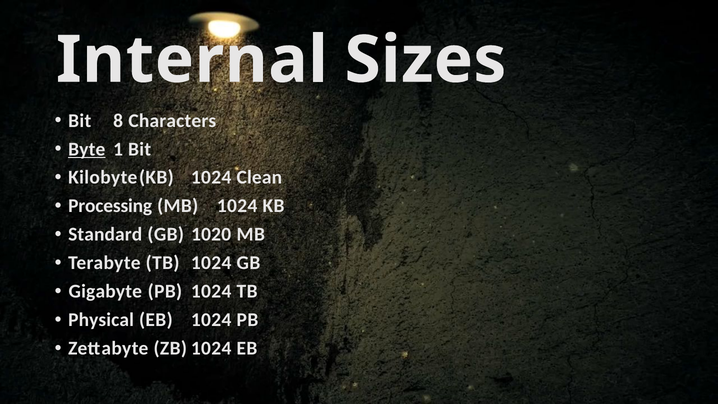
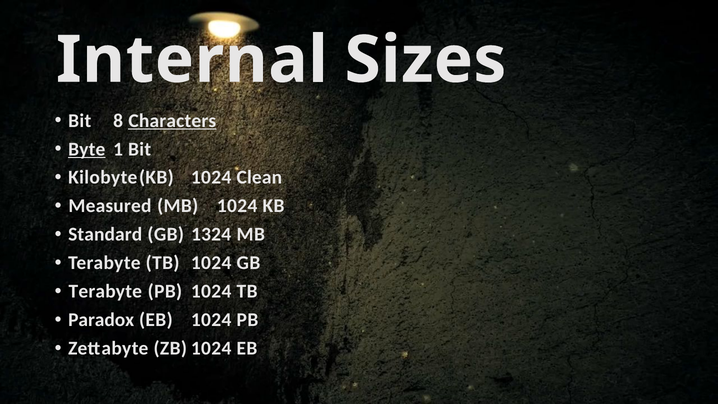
Characters underline: none -> present
Processing: Processing -> Measured
1020: 1020 -> 1324
Gigabyte at (105, 291): Gigabyte -> Terabyte
Physical: Physical -> Paradox
